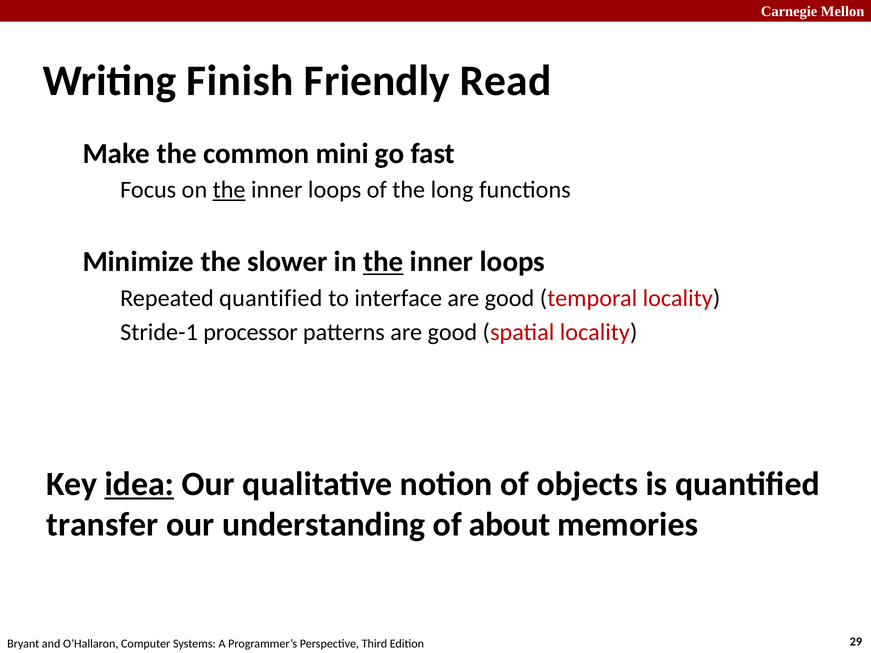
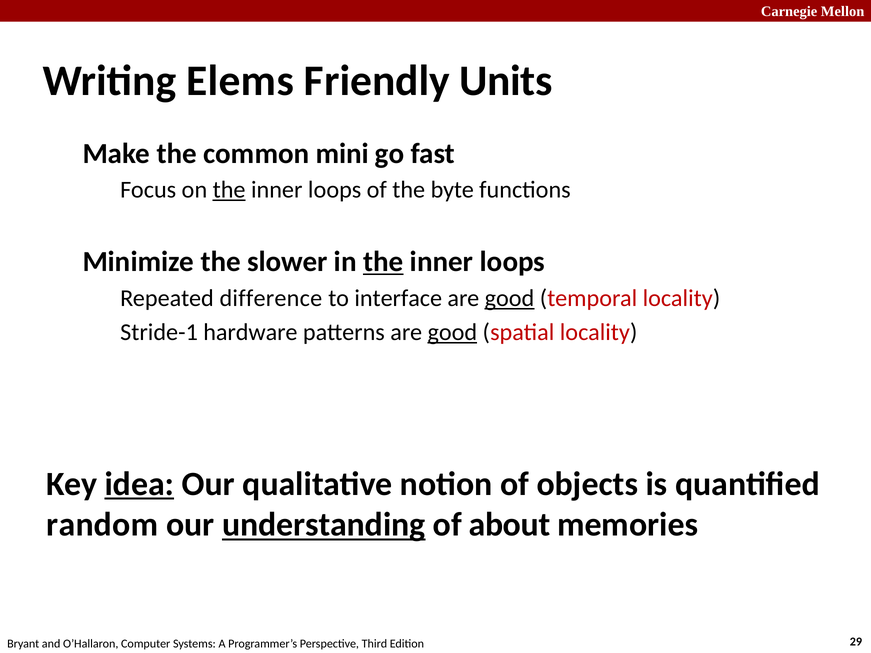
Finish: Finish -> Elems
Read: Read -> Units
long: long -> byte
quantified at (271, 298): quantified -> difference
good at (510, 298) underline: none -> present
processor: processor -> hardware
good at (452, 332) underline: none -> present
transfer: transfer -> random
understanding underline: none -> present
